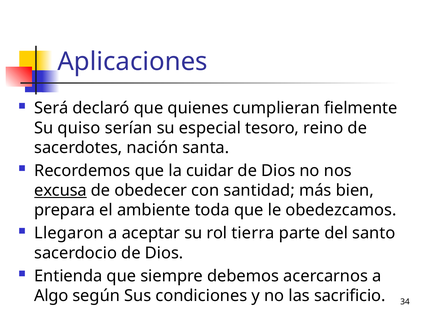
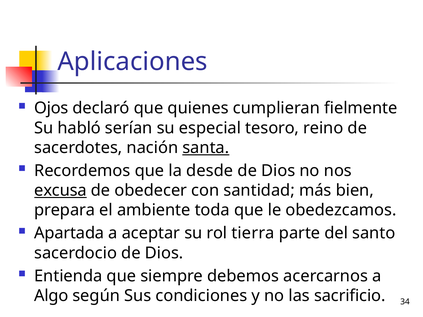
Será: Será -> Ojos
quiso: quiso -> habló
santa underline: none -> present
cuidar: cuidar -> desde
Llegaron: Llegaron -> Apartada
